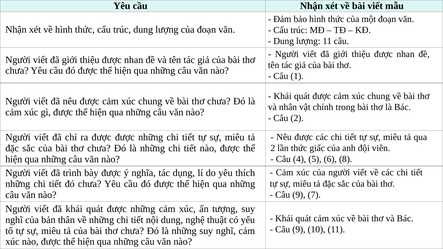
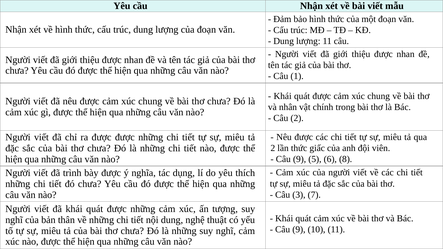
4 at (300, 159): 4 -> 9
9 at (299, 195): 9 -> 3
